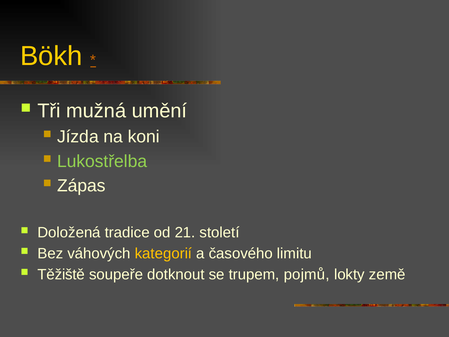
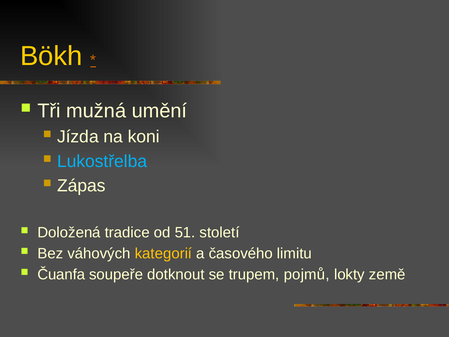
Lukostřelba colour: light green -> light blue
21: 21 -> 51
Těžiště: Těžiště -> Čuanfa
